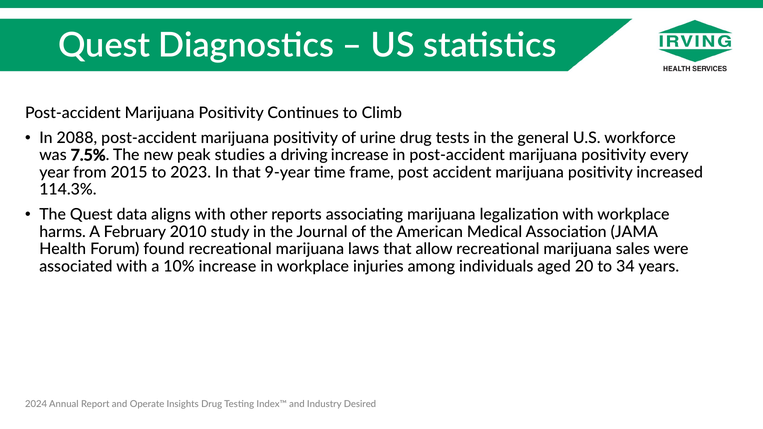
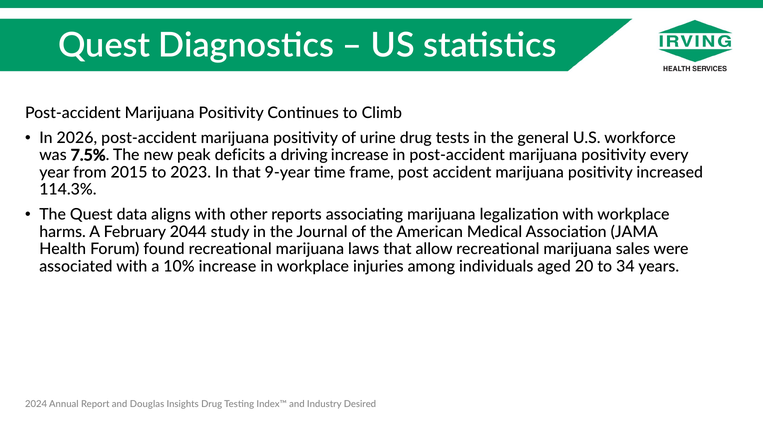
2088: 2088 -> 2026
studies: studies -> deficits
2010: 2010 -> 2044
Operate: Operate -> Douglas
